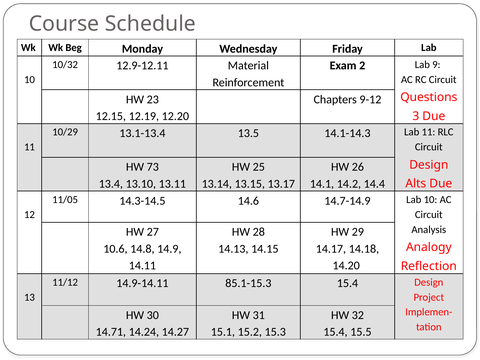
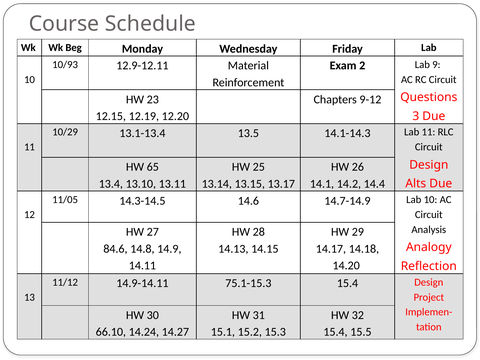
10/32: 10/32 -> 10/93
73: 73 -> 65
10.6: 10.6 -> 84.6
85.1-15.3: 85.1-15.3 -> 75.1-15.3
14.71: 14.71 -> 66.10
